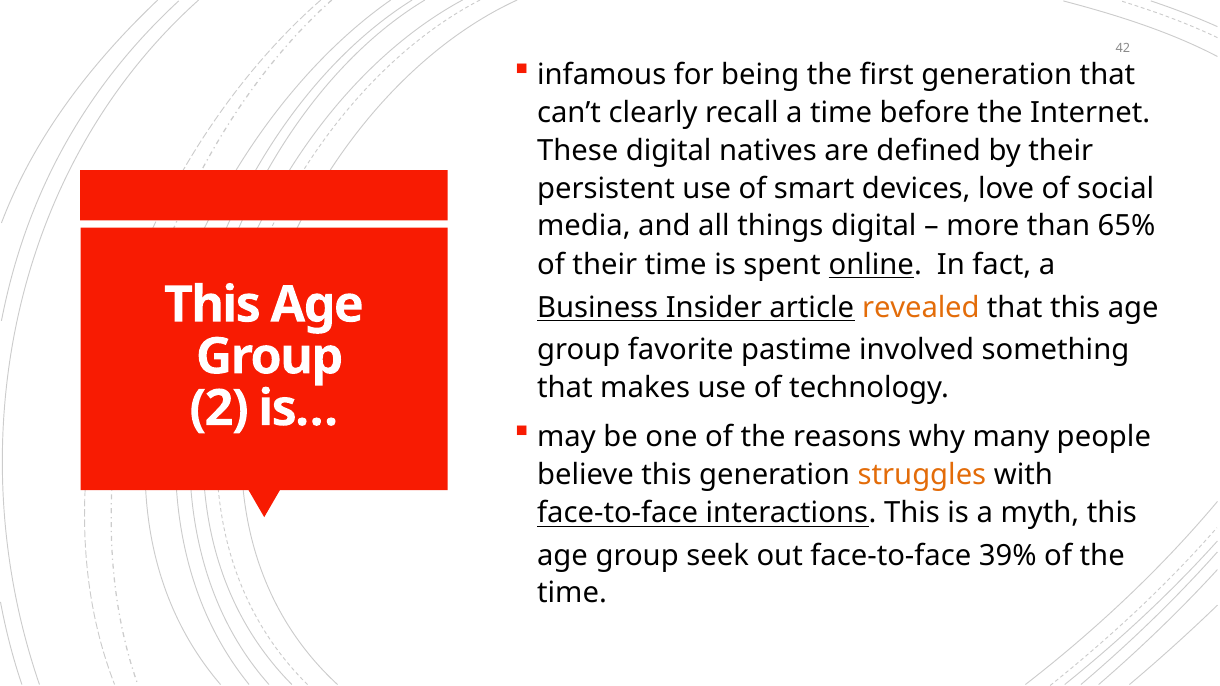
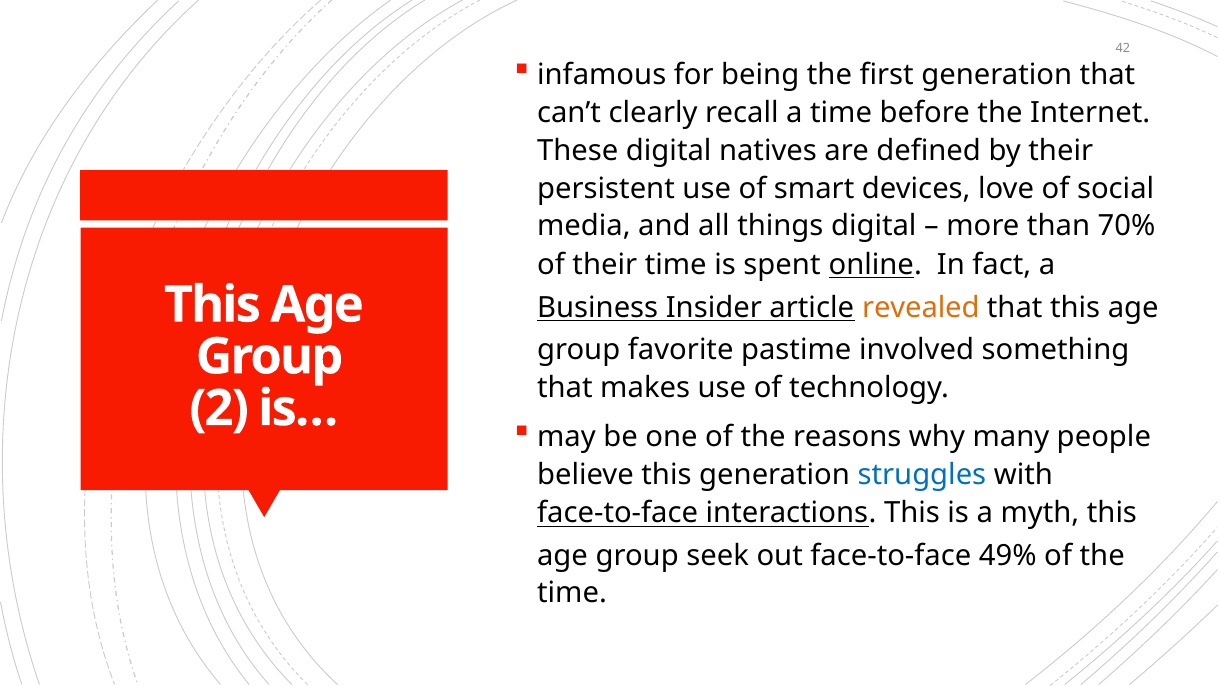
65%: 65% -> 70%
struggles colour: orange -> blue
39%: 39% -> 49%
